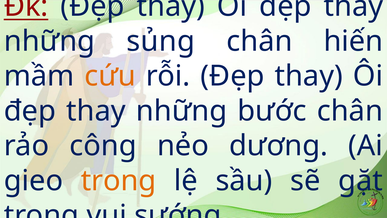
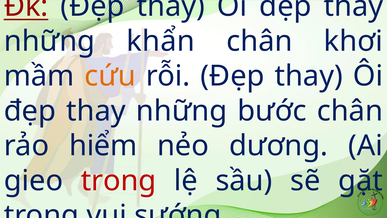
sủng: sủng -> khẩn
hiến: hiến -> khơi
công: công -> hiểm
trong at (119, 181) colour: orange -> red
